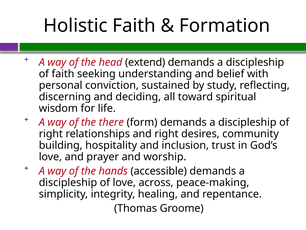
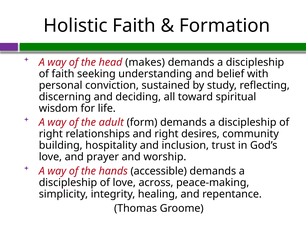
extend: extend -> makes
there: there -> adult
